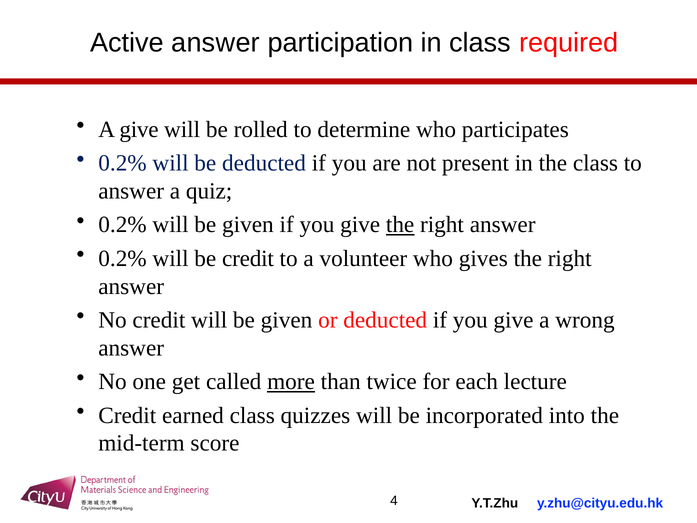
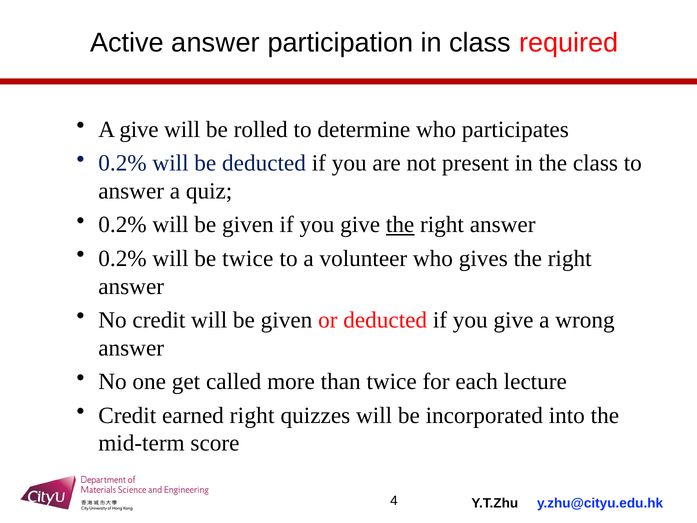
be credit: credit -> twice
more underline: present -> none
earned class: class -> right
